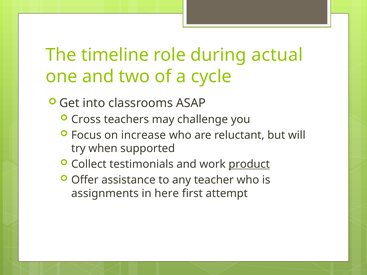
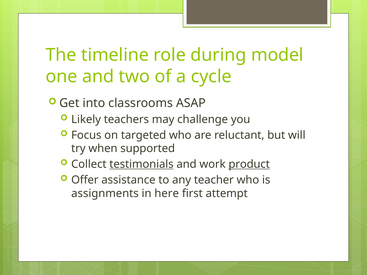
actual: actual -> model
Cross: Cross -> Likely
increase: increase -> targeted
testimonials underline: none -> present
